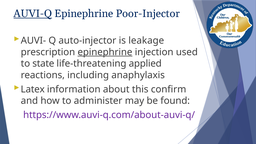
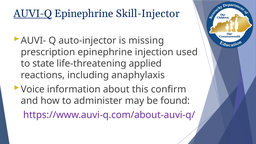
Poor-Injector: Poor-Injector -> Skill-Injector
leakage: leakage -> missing
epinephrine at (105, 52) underline: present -> none
Latex: Latex -> Voice
